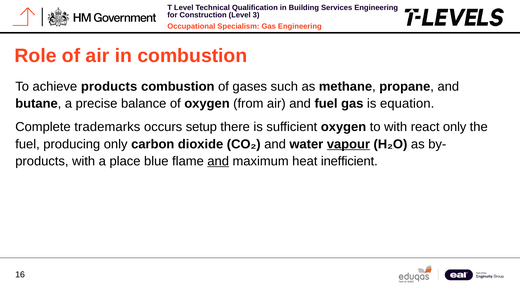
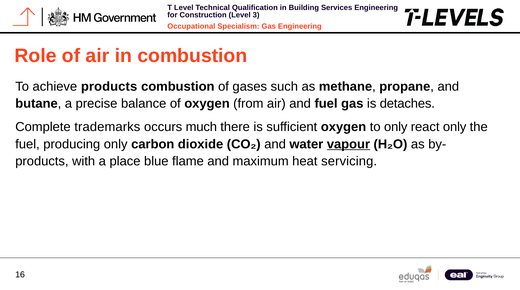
equation: equation -> detaches
setup: setup -> much
to with: with -> only
and at (218, 162) underline: present -> none
inefficient: inefficient -> servicing
